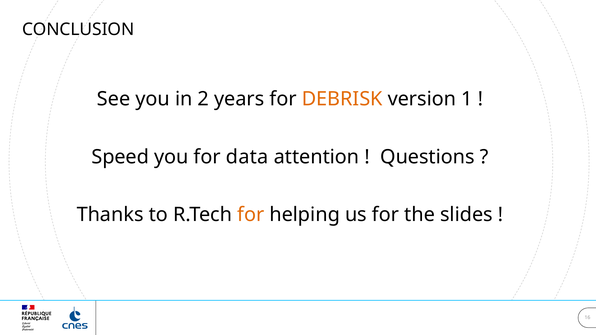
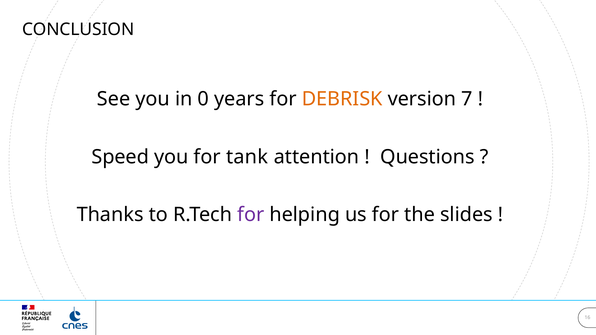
2: 2 -> 0
1: 1 -> 7
data: data -> tank
for at (251, 215) colour: orange -> purple
